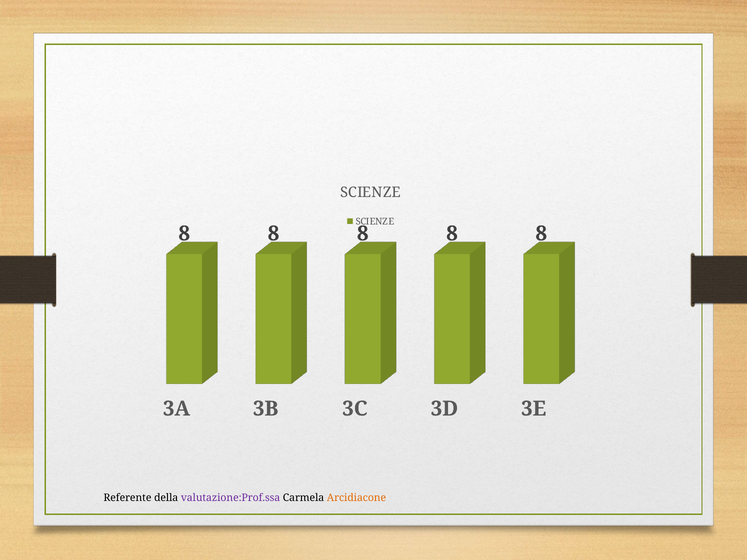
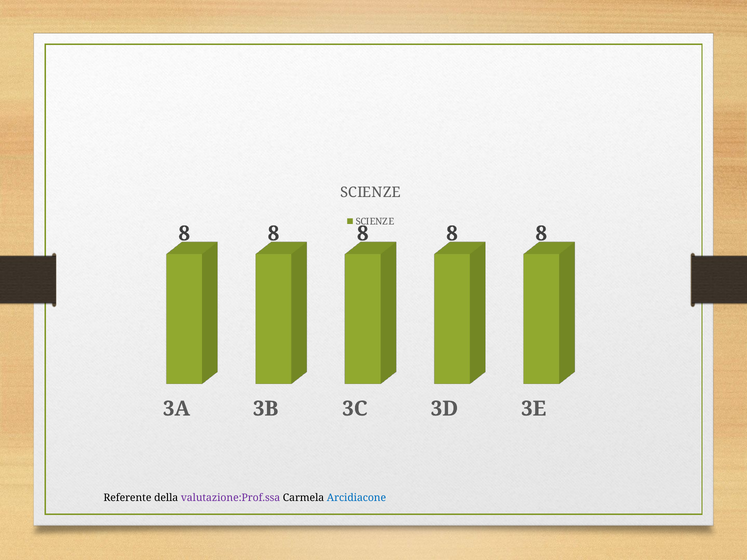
Arcidiacone colour: orange -> blue
